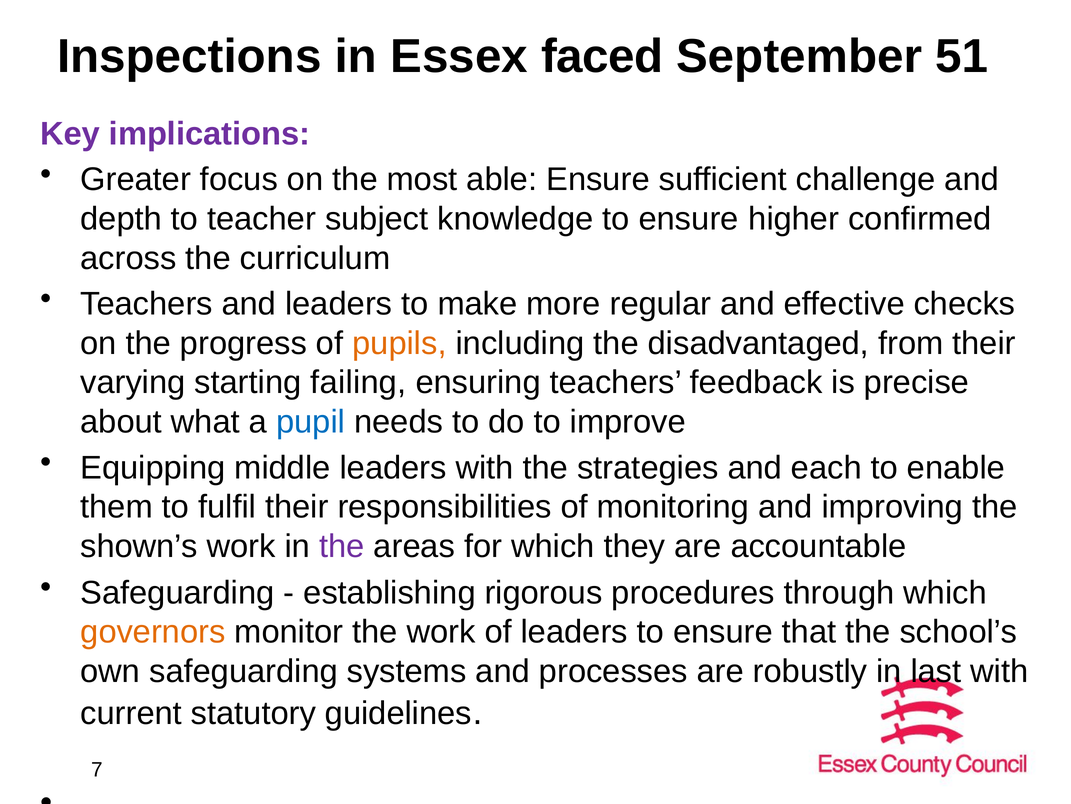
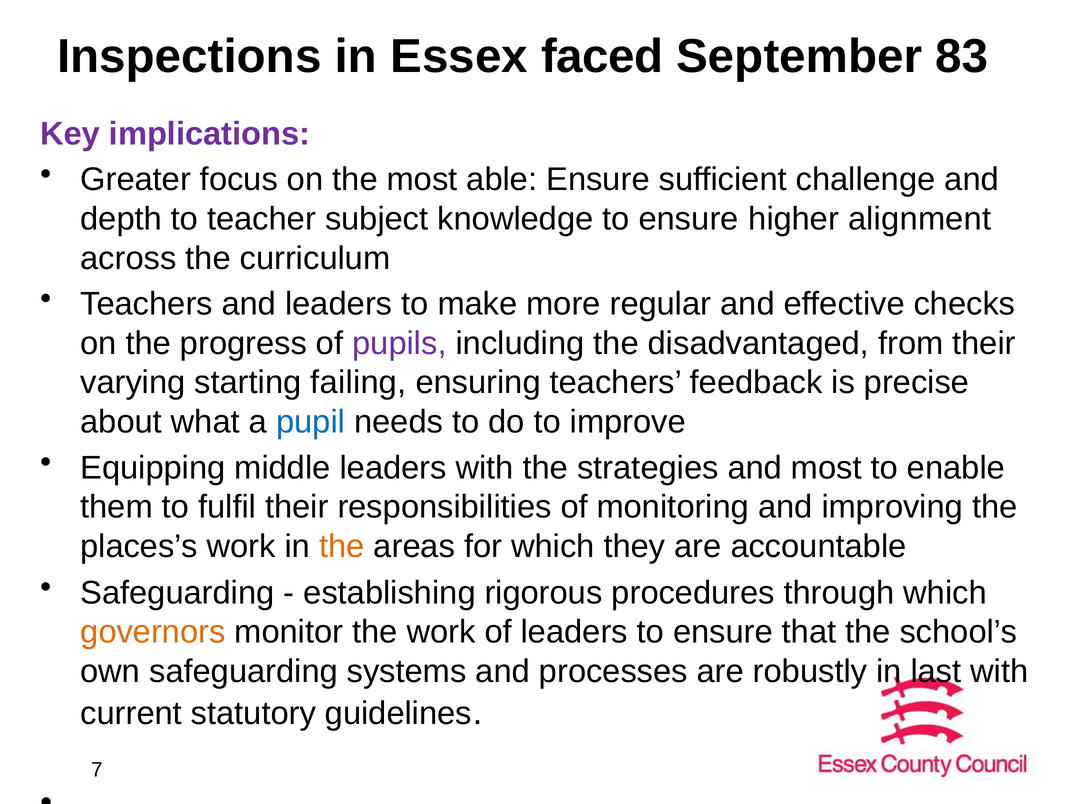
51: 51 -> 83
confirmed: confirmed -> alignment
pupils colour: orange -> purple
and each: each -> most
shown’s: shown’s -> places’s
the at (342, 546) colour: purple -> orange
